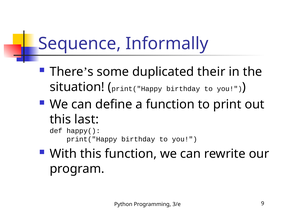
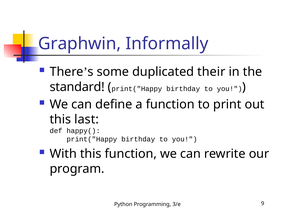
Sequence: Sequence -> Graphwin
situation: situation -> standard
